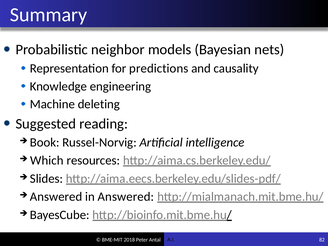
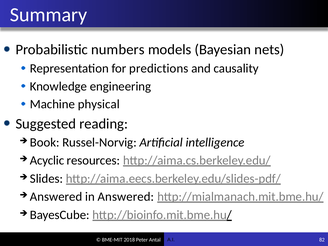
neighbor: neighbor -> numbers
deleting: deleting -> physical
Which: Which -> Acyclic
